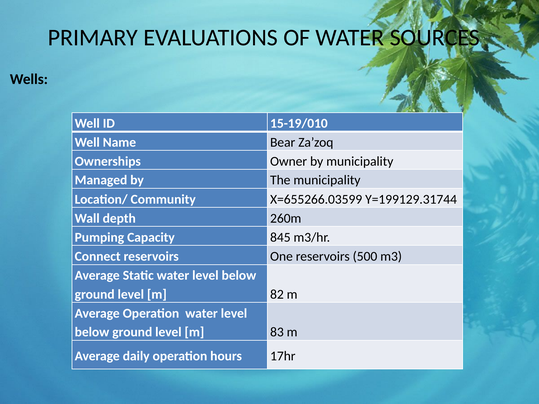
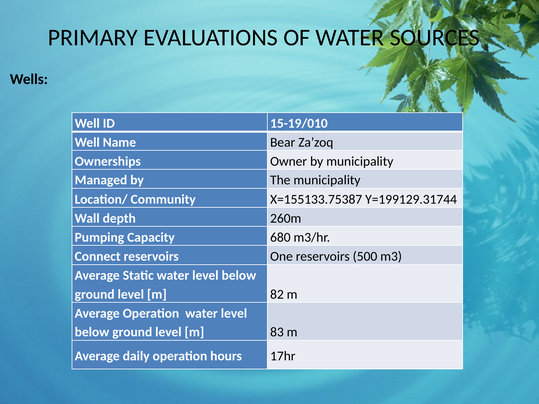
X=655266.03599: X=655266.03599 -> X=155133.75387
845: 845 -> 680
